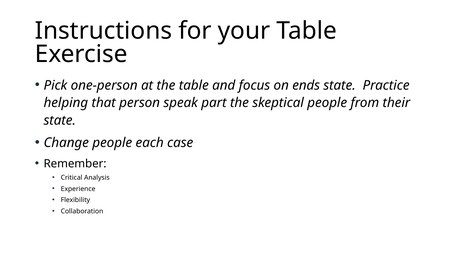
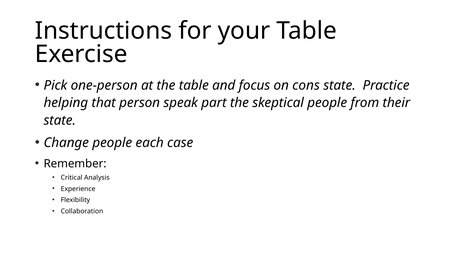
ends: ends -> cons
